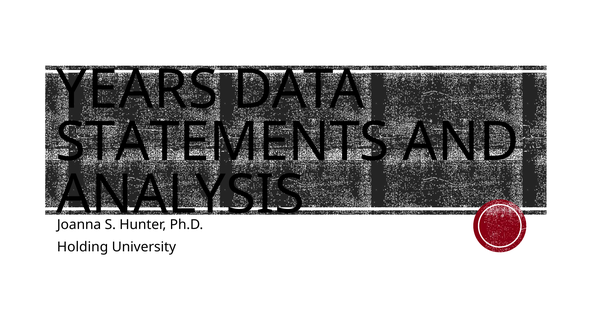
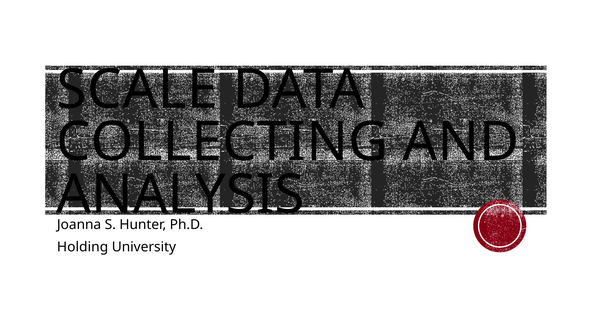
YEARS: YEARS -> SCALE
STATEMENTS: STATEMENTS -> COLLECTING
